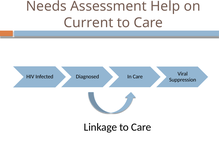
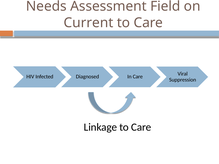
Help: Help -> Field
